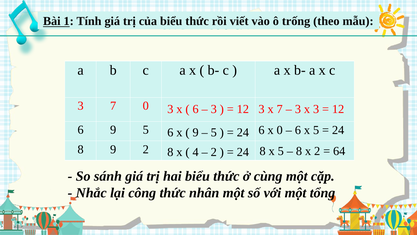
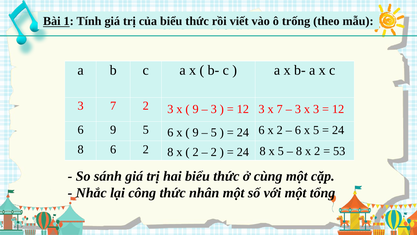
7 0: 0 -> 2
6 at (196, 109): 6 -> 9
6 x 0: 0 -> 2
8 9: 9 -> 6
64: 64 -> 53
4 at (196, 152): 4 -> 2
